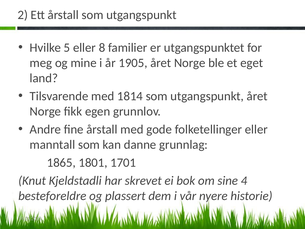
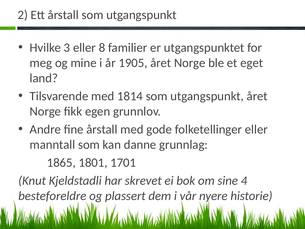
5: 5 -> 3
